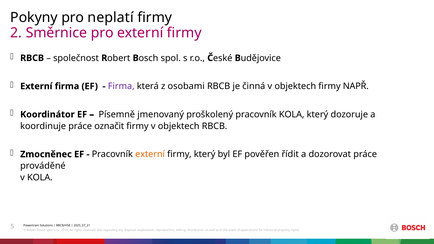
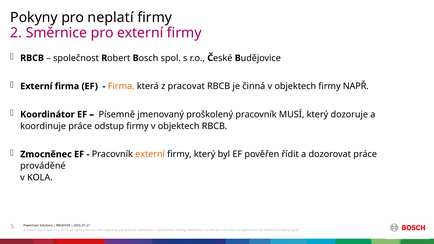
Firma at (121, 86) colour: purple -> orange
osobami: osobami -> pracovat
pracovník KOLA: KOLA -> MUSÍ
označit: označit -> odstup
